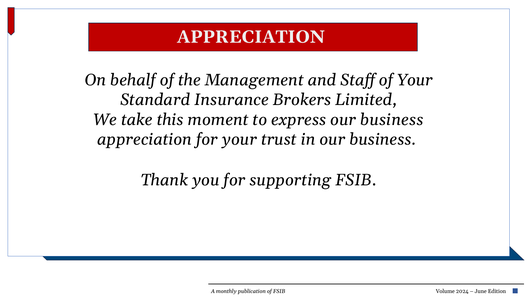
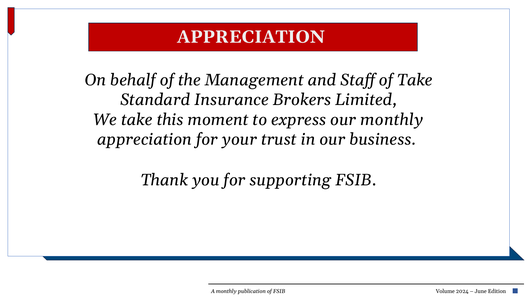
of Your: Your -> Take
express our business: business -> monthly
